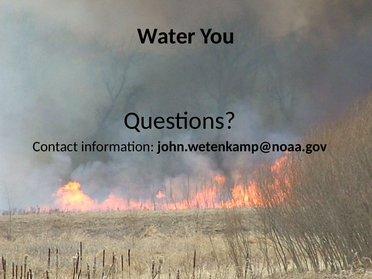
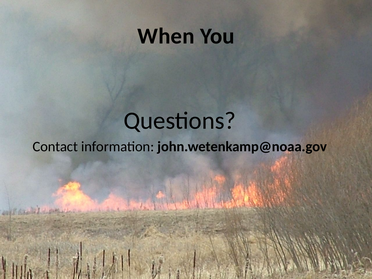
Water: Water -> When
